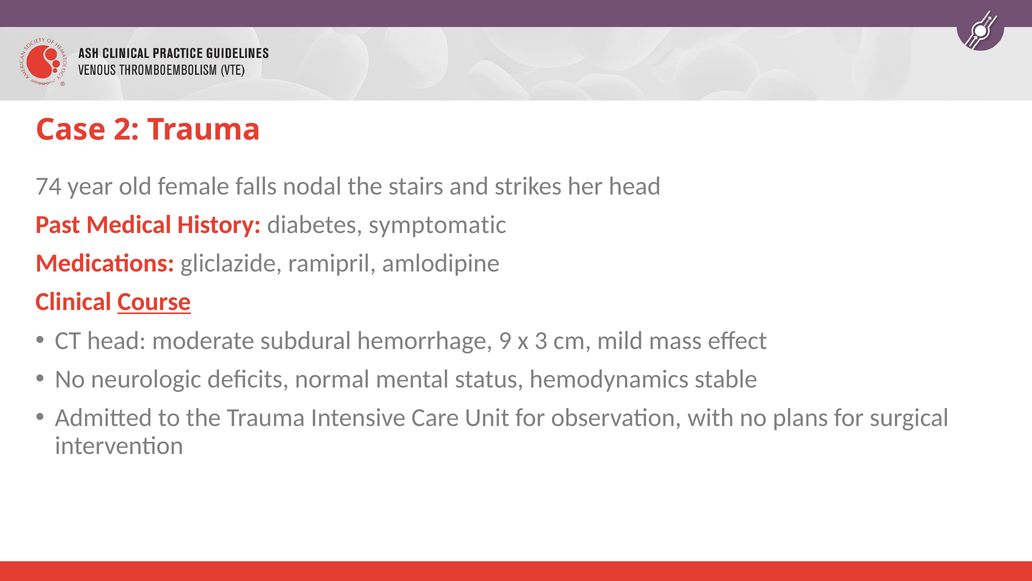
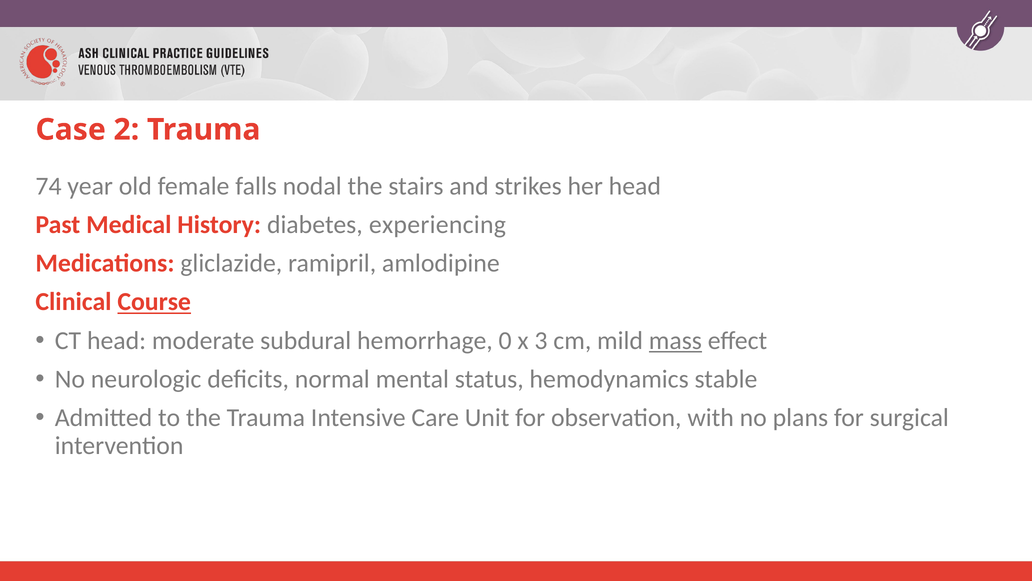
symptomatic: symptomatic -> experiencing
9: 9 -> 0
mass underline: none -> present
